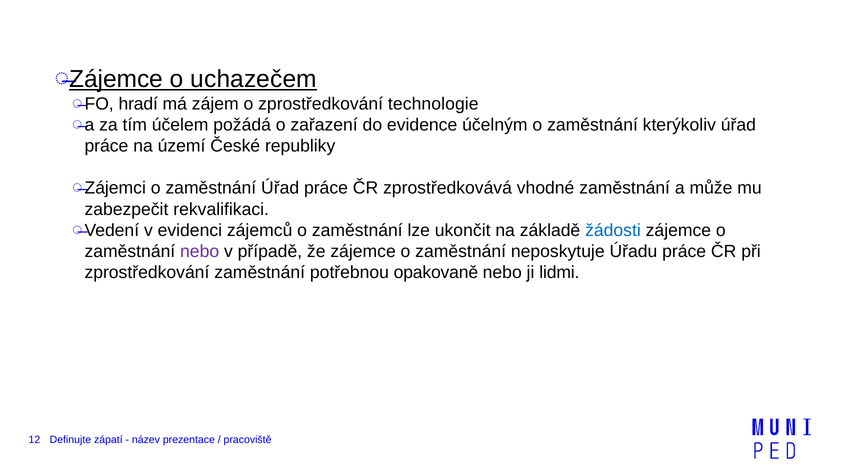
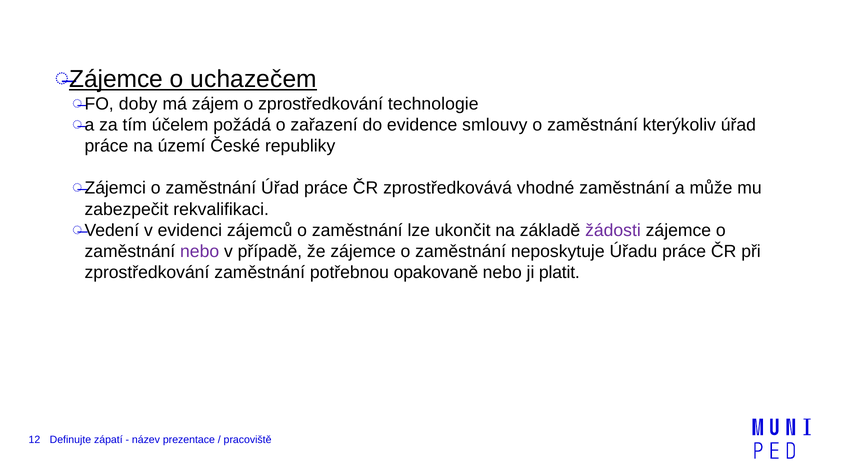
hradí: hradí -> doby
účelným: účelným -> smlouvy
žádosti colour: blue -> purple
lidmi: lidmi -> platit
